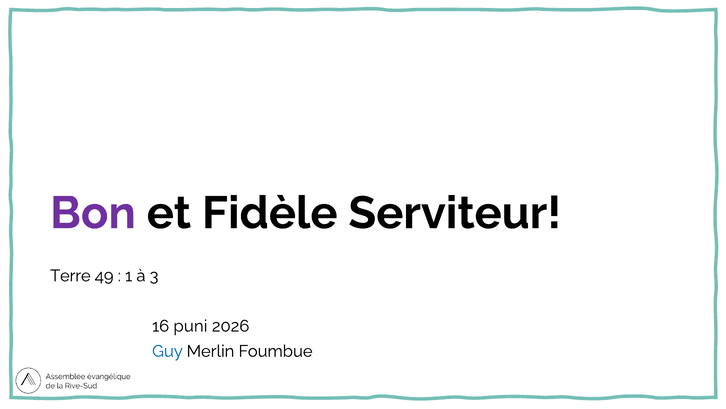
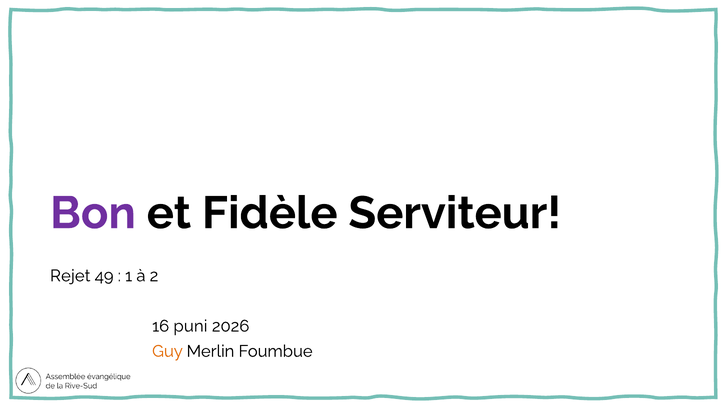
Terre: Terre -> Rejet
3: 3 -> 2
Guy colour: blue -> orange
